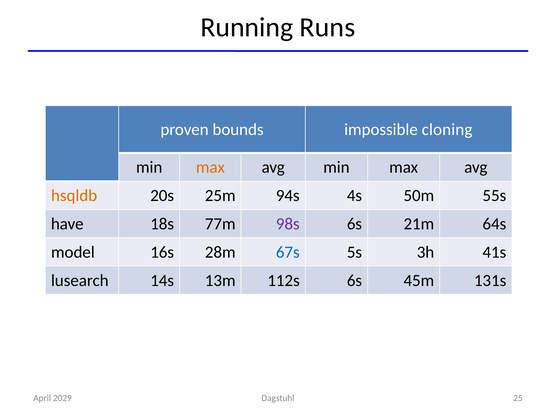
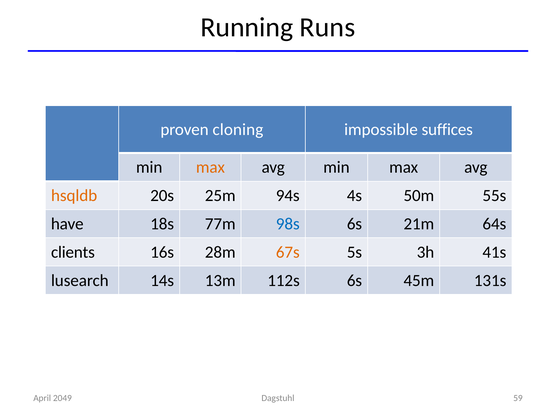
bounds: bounds -> cloning
cloning: cloning -> suffices
98s colour: purple -> blue
model: model -> clients
67s colour: blue -> orange
25: 25 -> 59
2029: 2029 -> 2049
